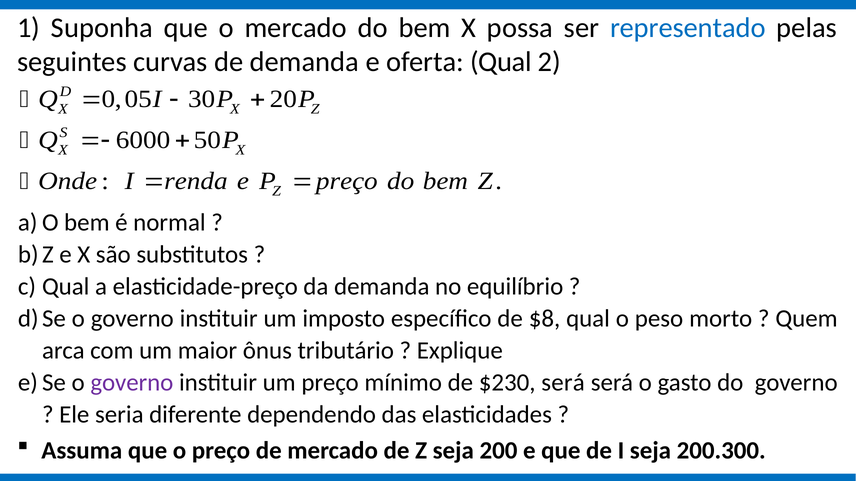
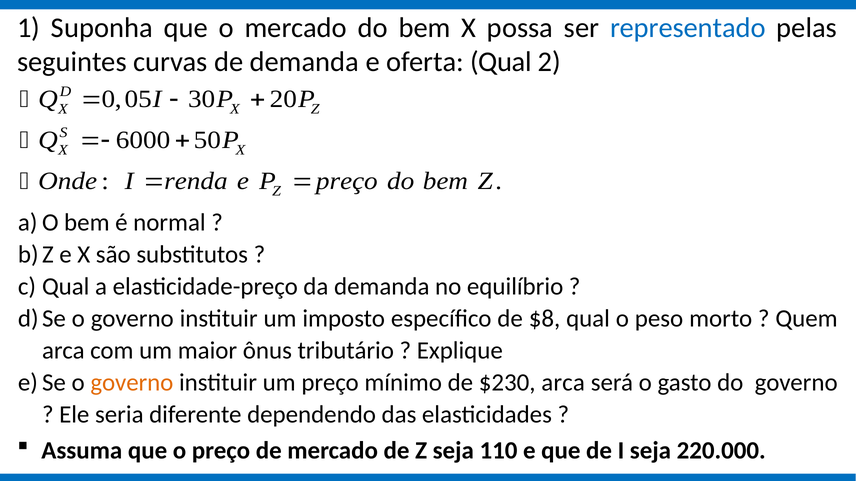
governo at (132, 383) colour: purple -> orange
$230 será: será -> arca
200: 200 -> 110
200.300: 200.300 -> 220.000
